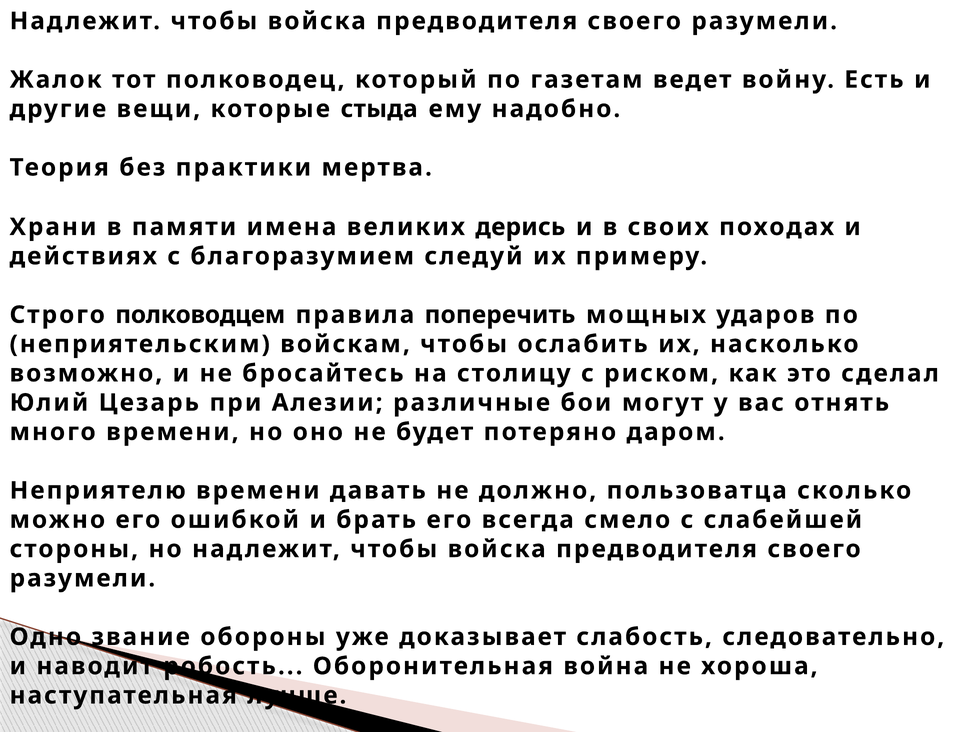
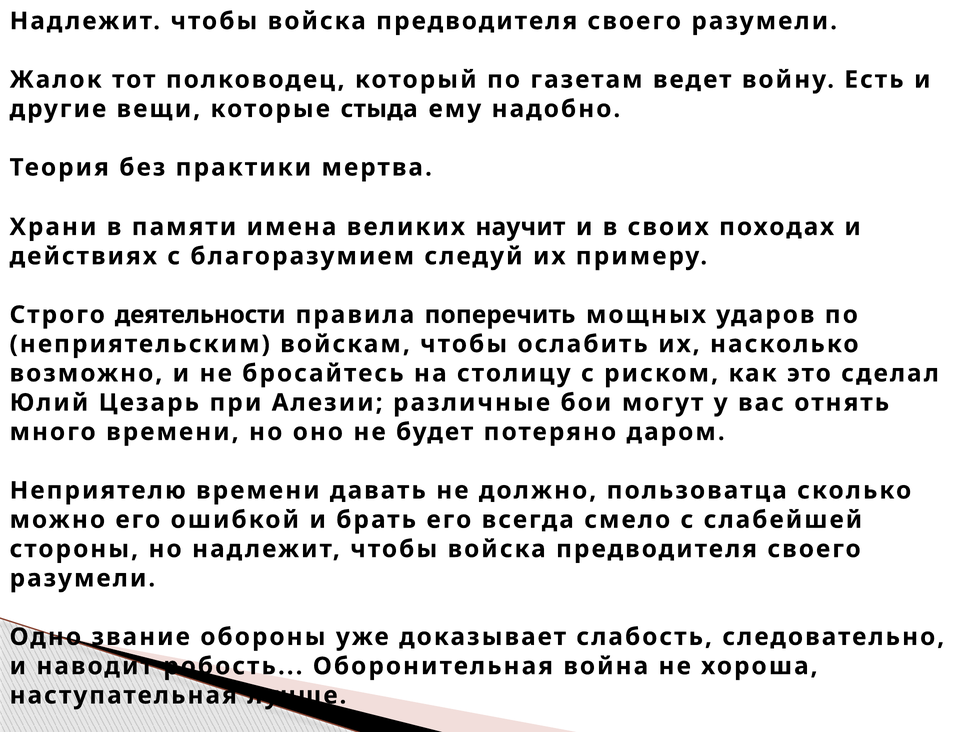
дерись: дерись -> научит
полководцем: полководцем -> деятельности
